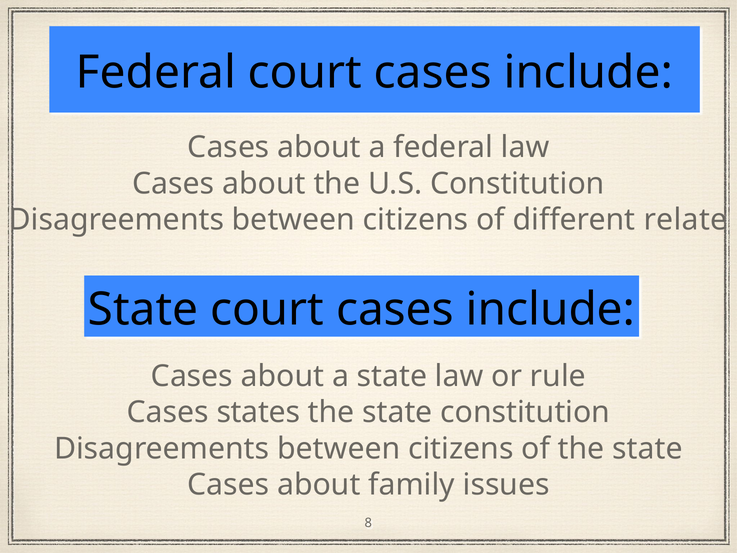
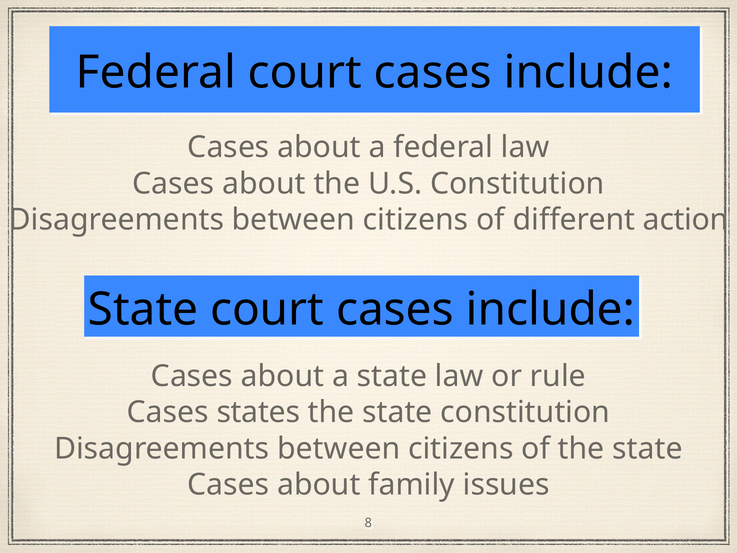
relate: relate -> action
